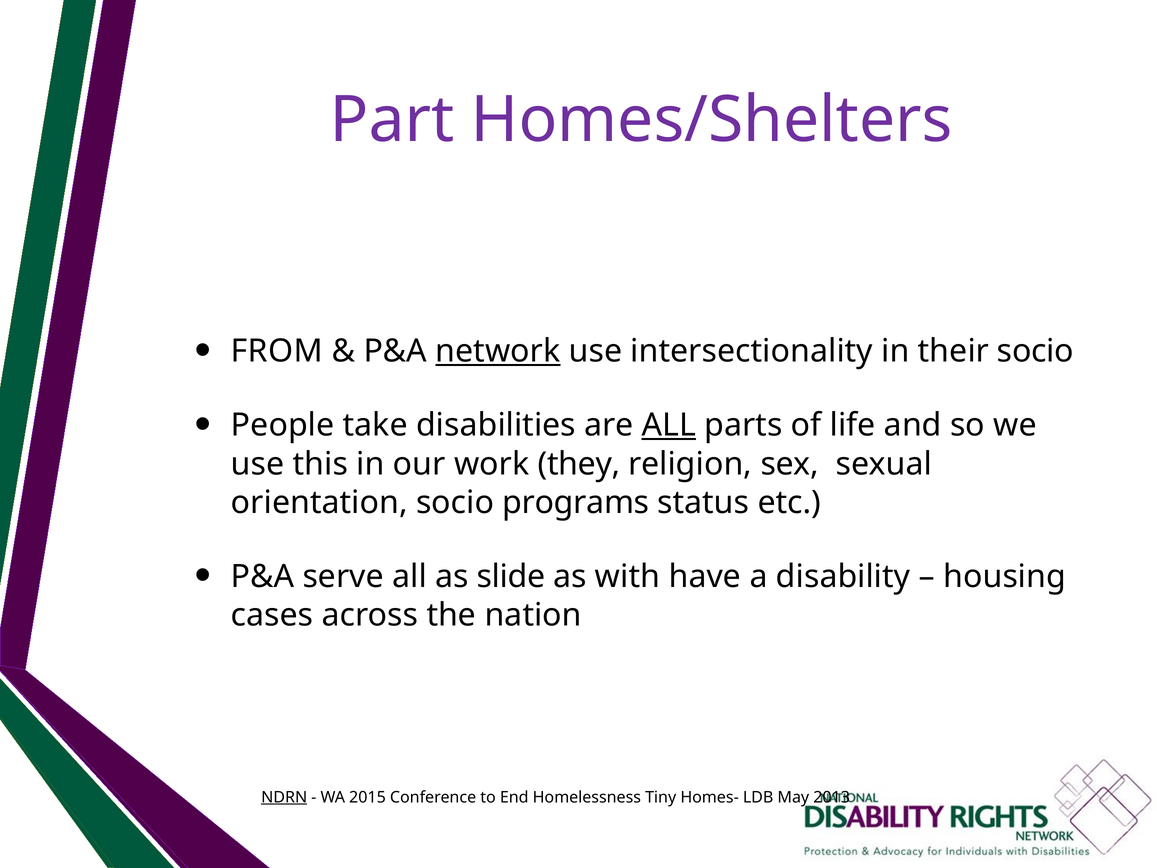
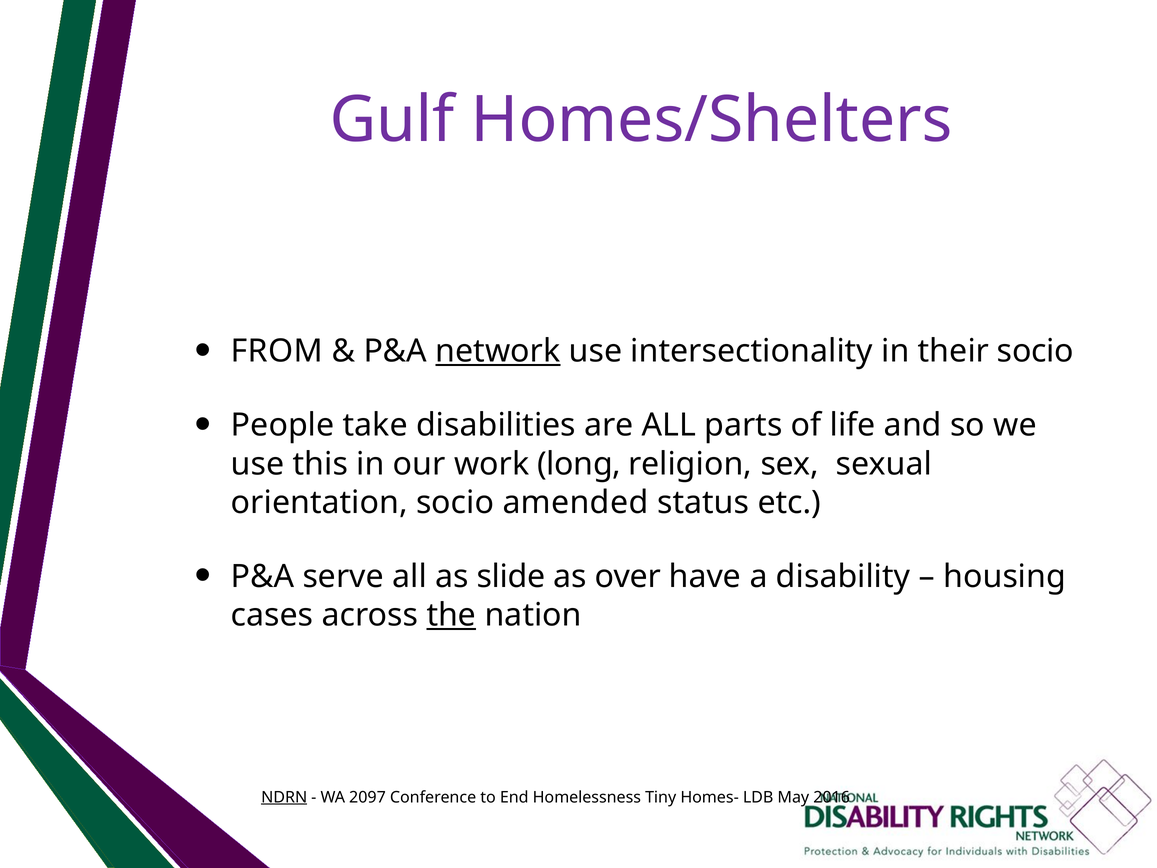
Part: Part -> Gulf
ALL at (669, 425) underline: present -> none
they: they -> long
programs: programs -> amended
with: with -> over
the underline: none -> present
2015: 2015 -> 2097
2013: 2013 -> 2016
